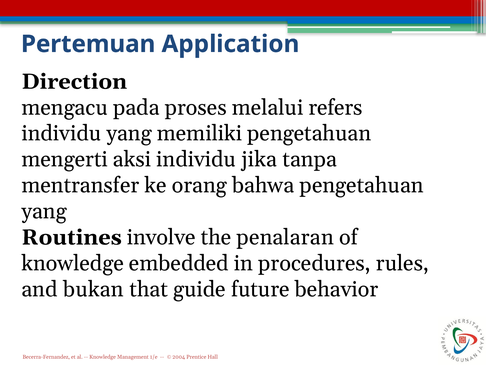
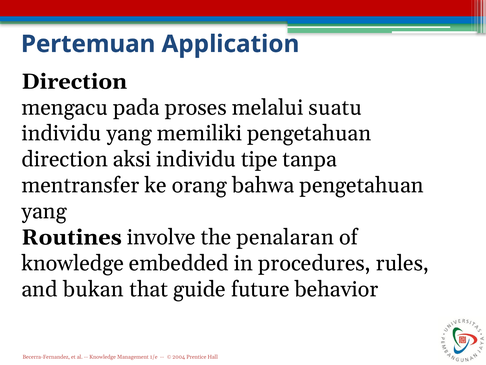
refers: refers -> suatu
mengerti at (65, 159): mengerti -> direction
jika: jika -> tipe
